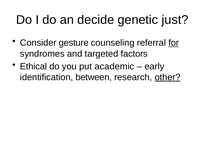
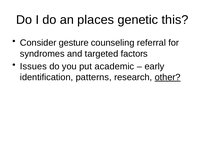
decide: decide -> places
just: just -> this
for underline: present -> none
Ethical: Ethical -> Issues
between: between -> patterns
